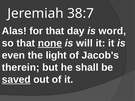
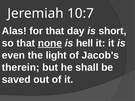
38:7: 38:7 -> 10:7
word: word -> short
will: will -> hell
saved underline: present -> none
